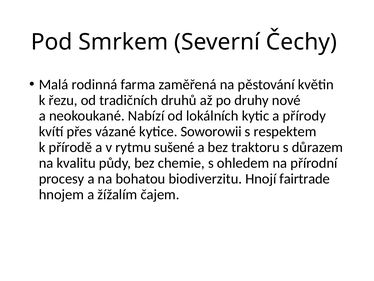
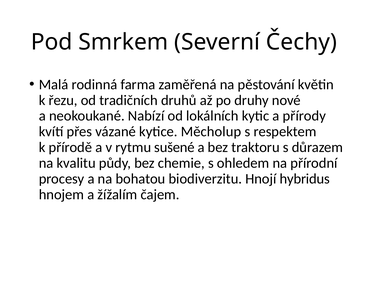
Soworowii: Soworowii -> Měcholup
fairtrade: fairtrade -> hybridus
